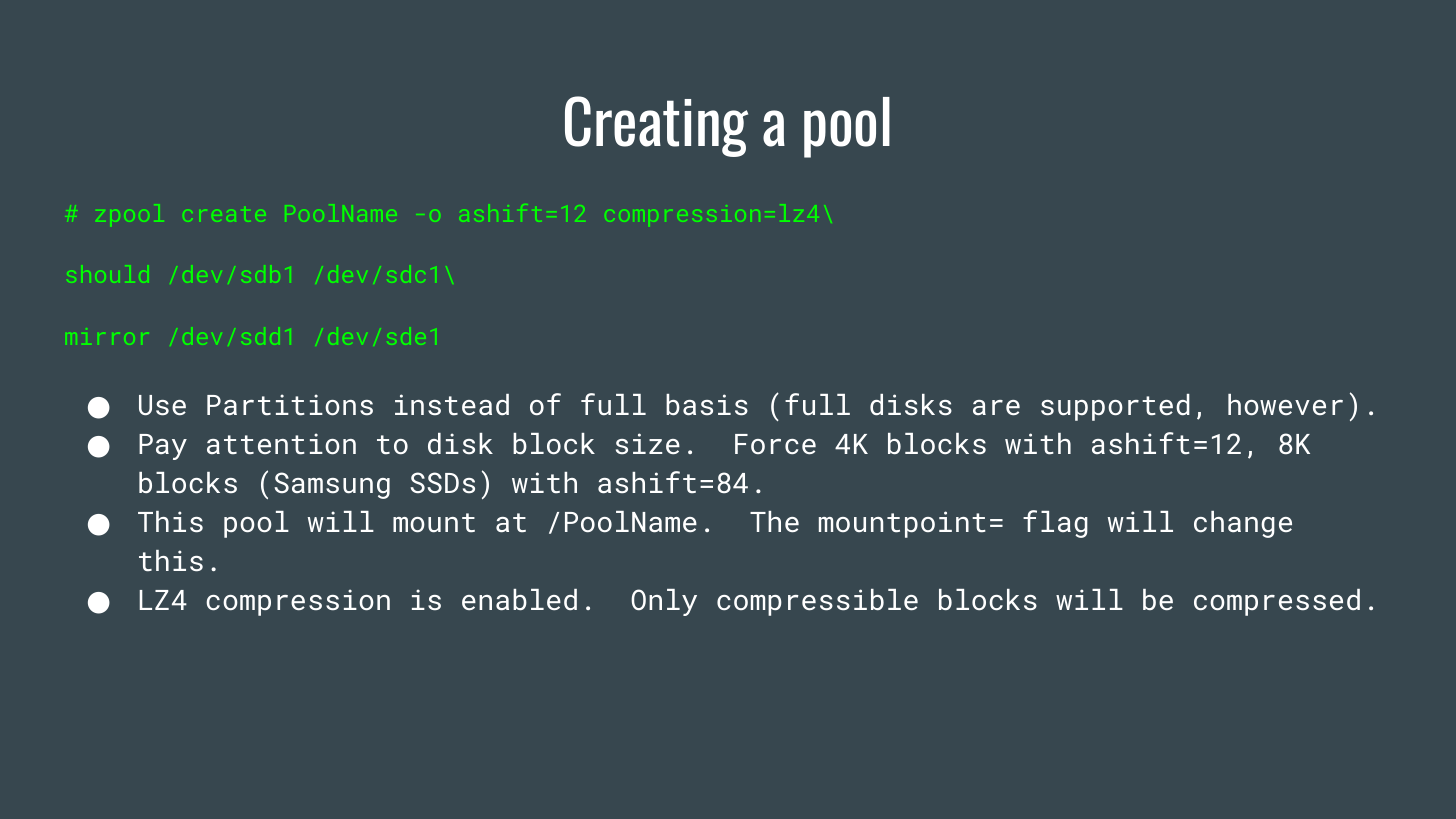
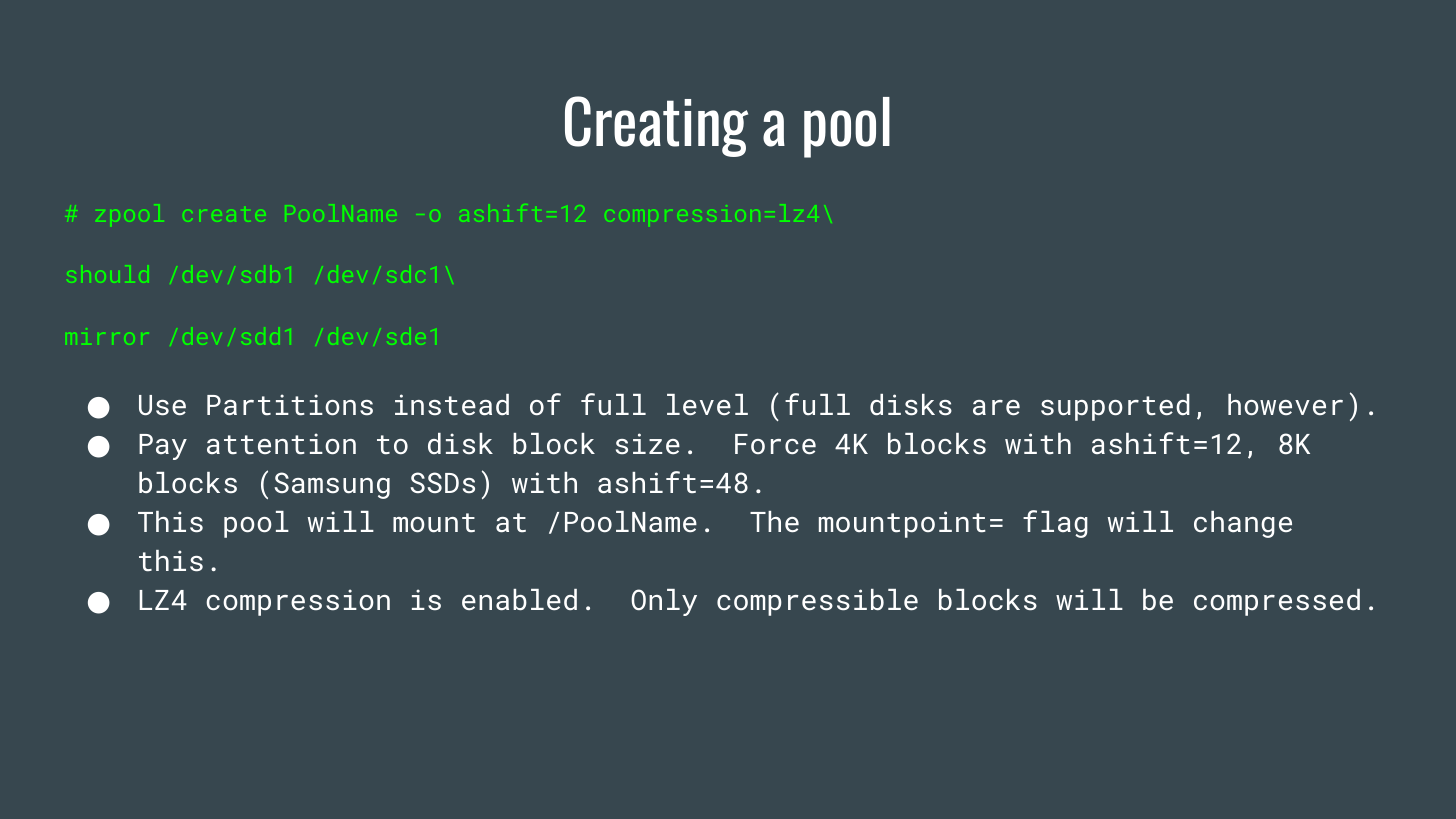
basis: basis -> level
ashift=84: ashift=84 -> ashift=48
